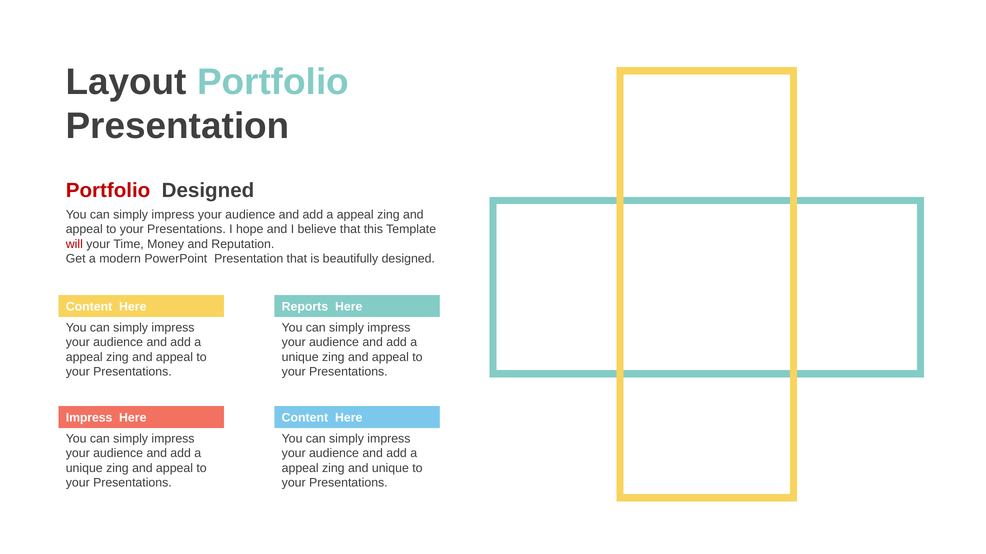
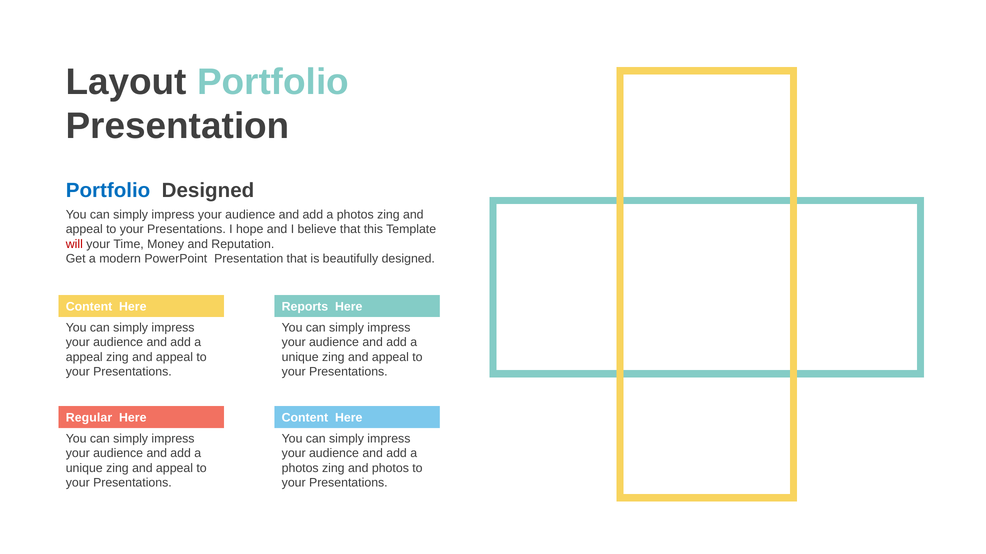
Portfolio at (108, 191) colour: red -> blue
appeal at (355, 215): appeal -> photos
Impress at (89, 418): Impress -> Regular
appeal at (300, 469): appeal -> photos
and unique: unique -> photos
